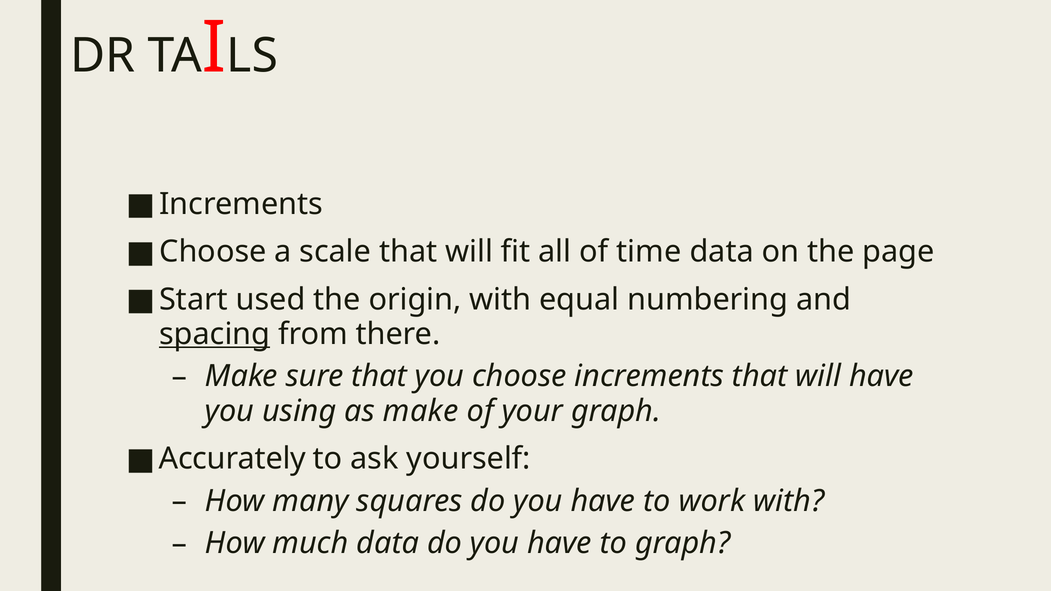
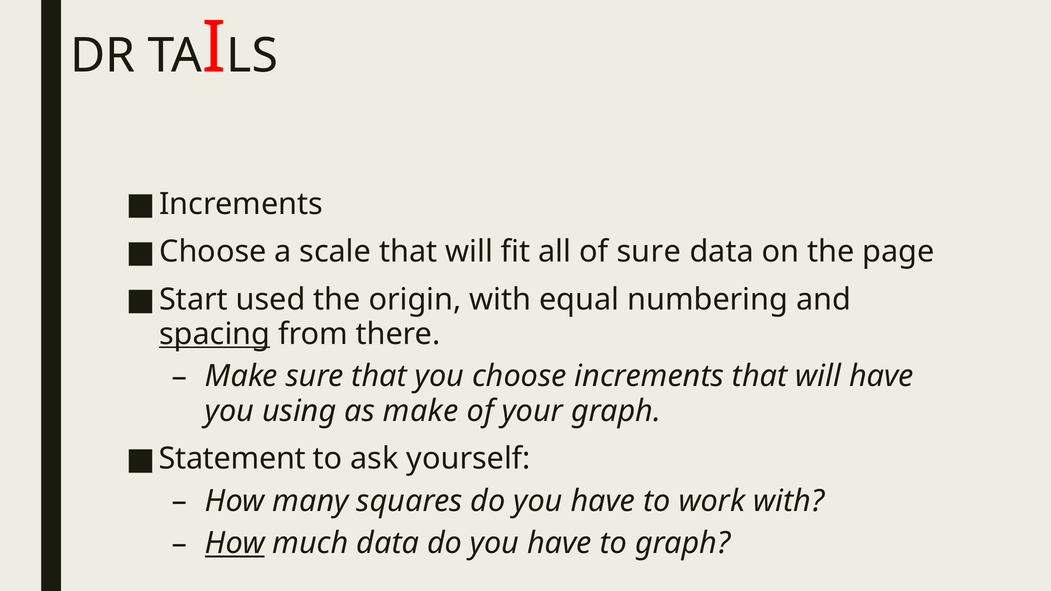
of time: time -> sure
Accurately: Accurately -> Statement
How at (235, 543) underline: none -> present
